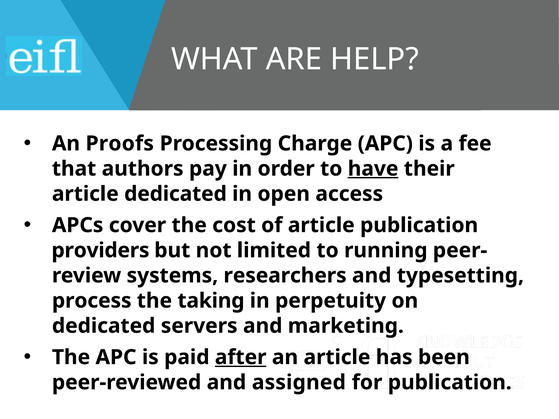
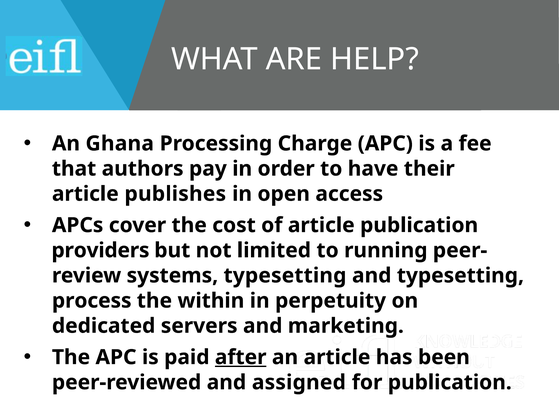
Proofs: Proofs -> Ghana
have underline: present -> none
article dedicated: dedicated -> publishes
systems researchers: researchers -> typesetting
taking: taking -> within
